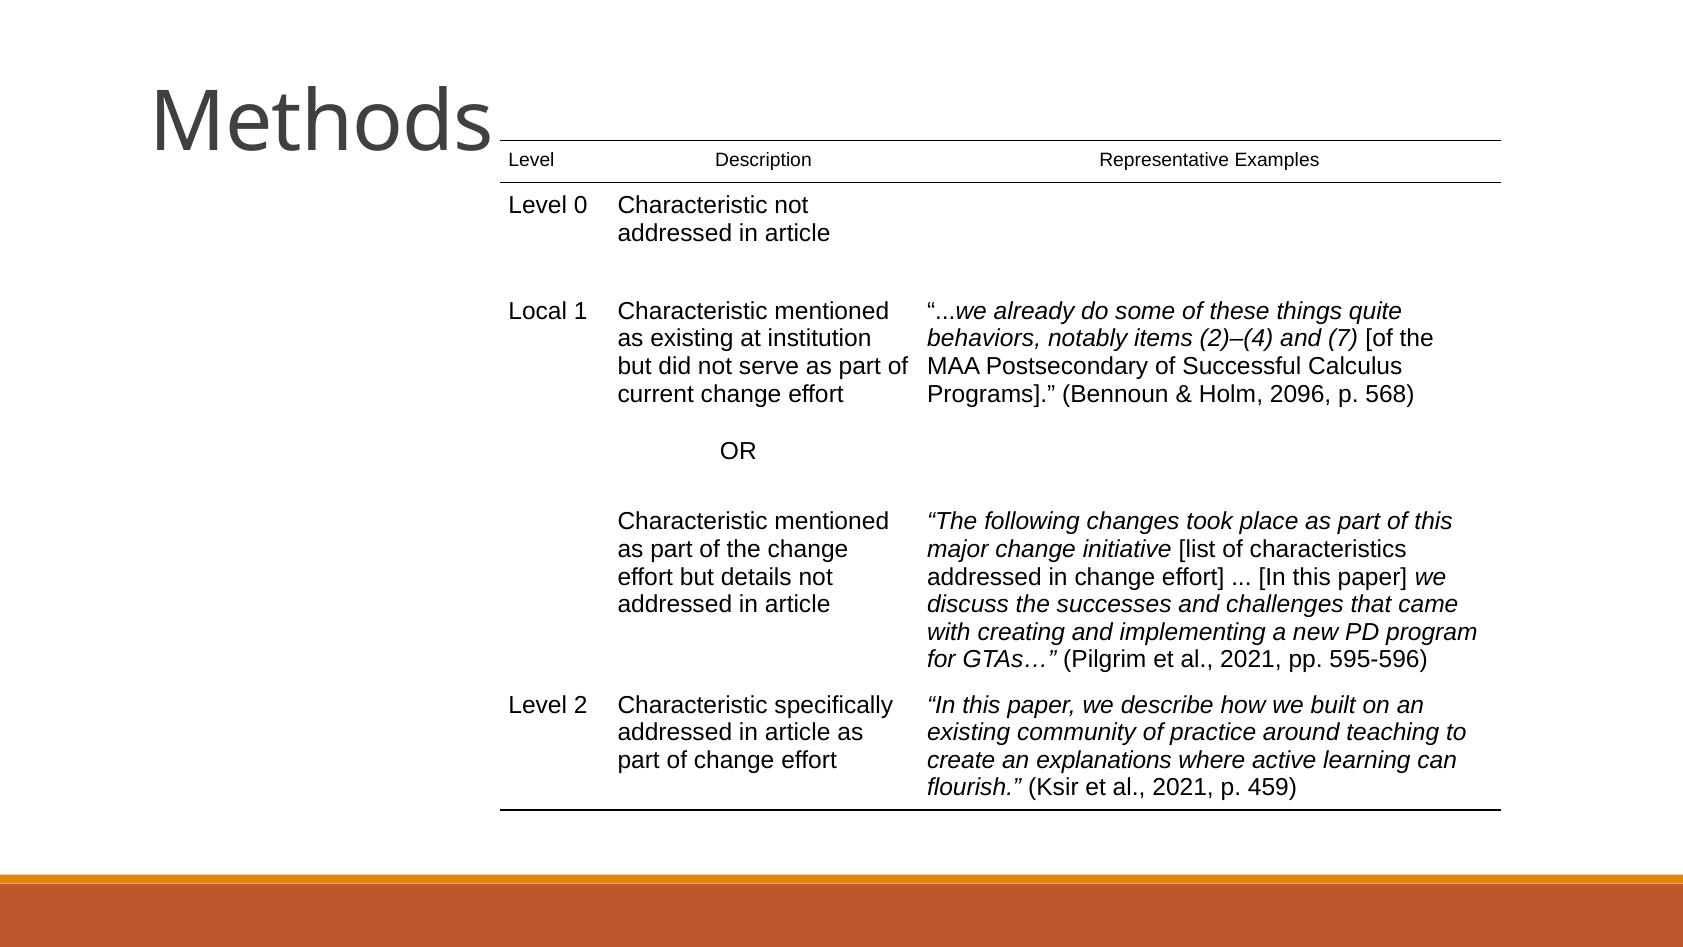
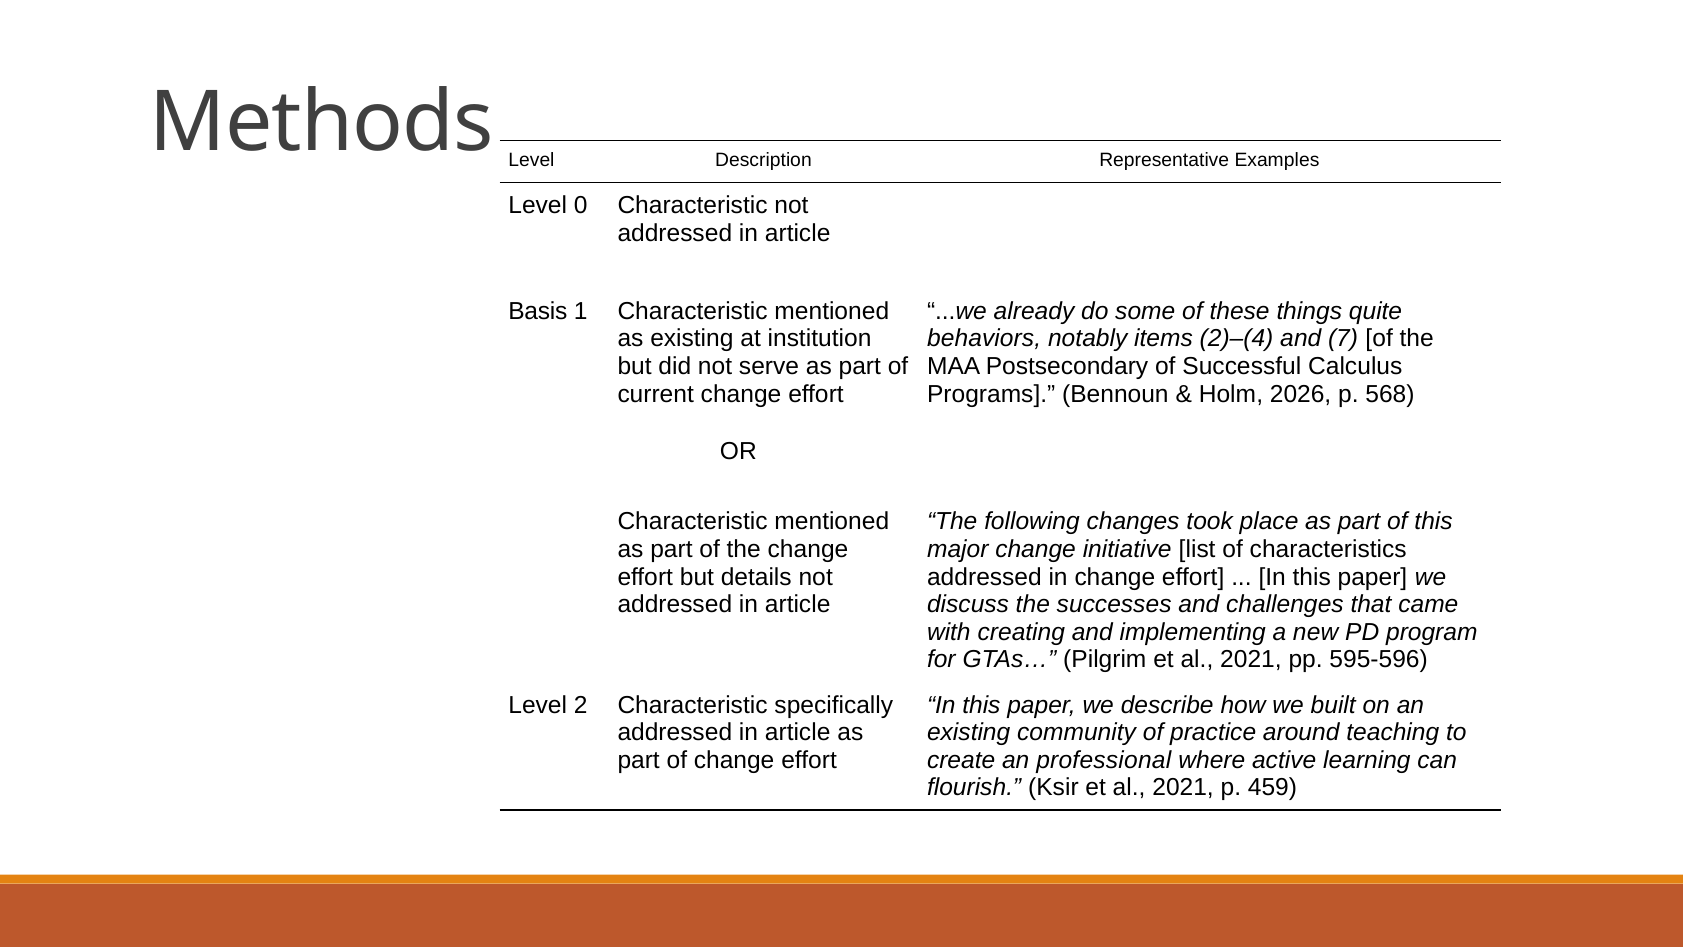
Local: Local -> Basis
2096: 2096 -> 2026
explanations: explanations -> professional
